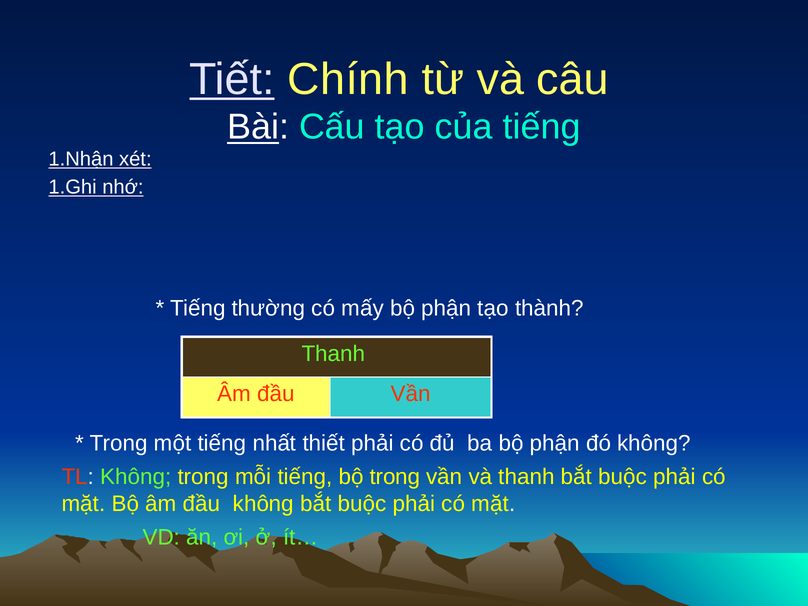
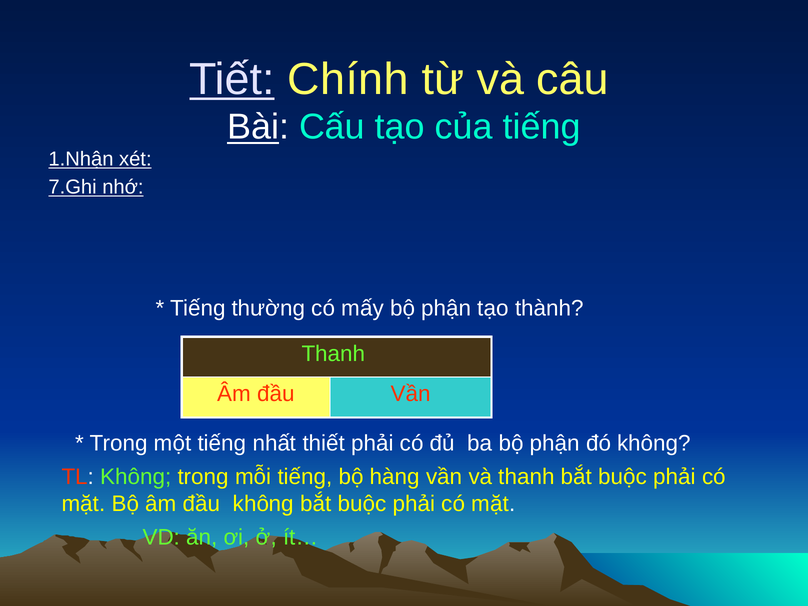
1.Ghi: 1.Ghi -> 7.Ghi
bộ trong: trong -> hàng
